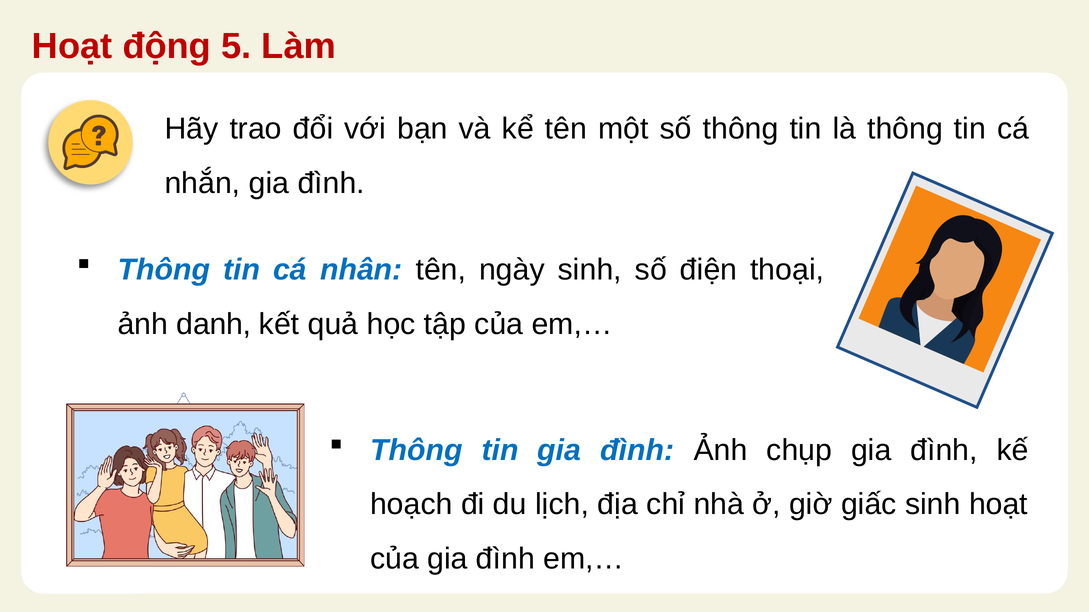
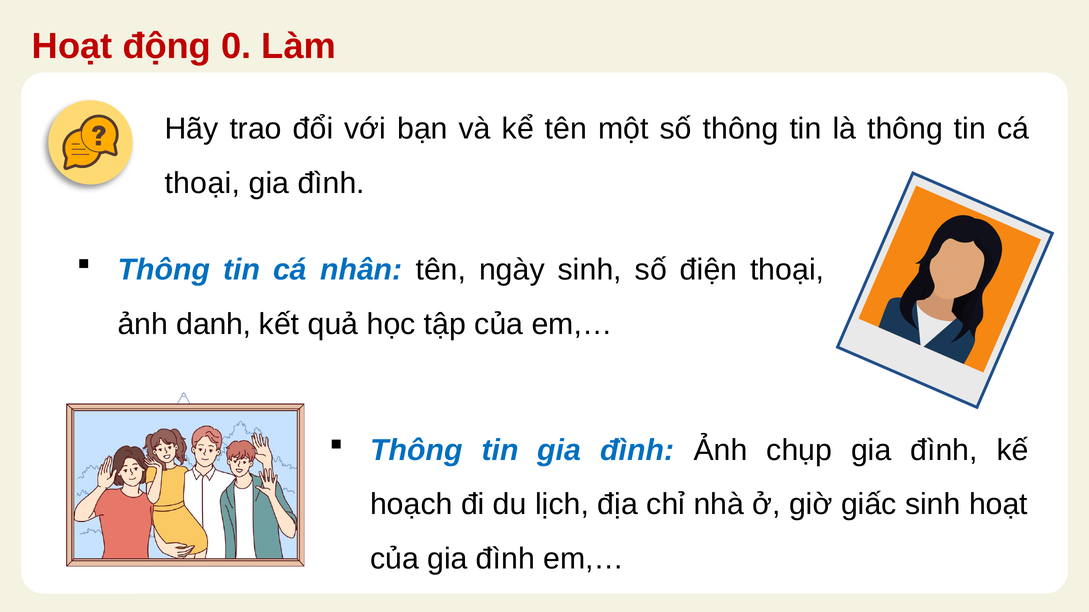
5: 5 -> 0
nhắn at (203, 184): nhắn -> thoại
